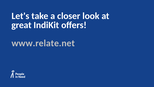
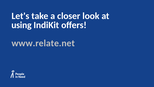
great: great -> using
